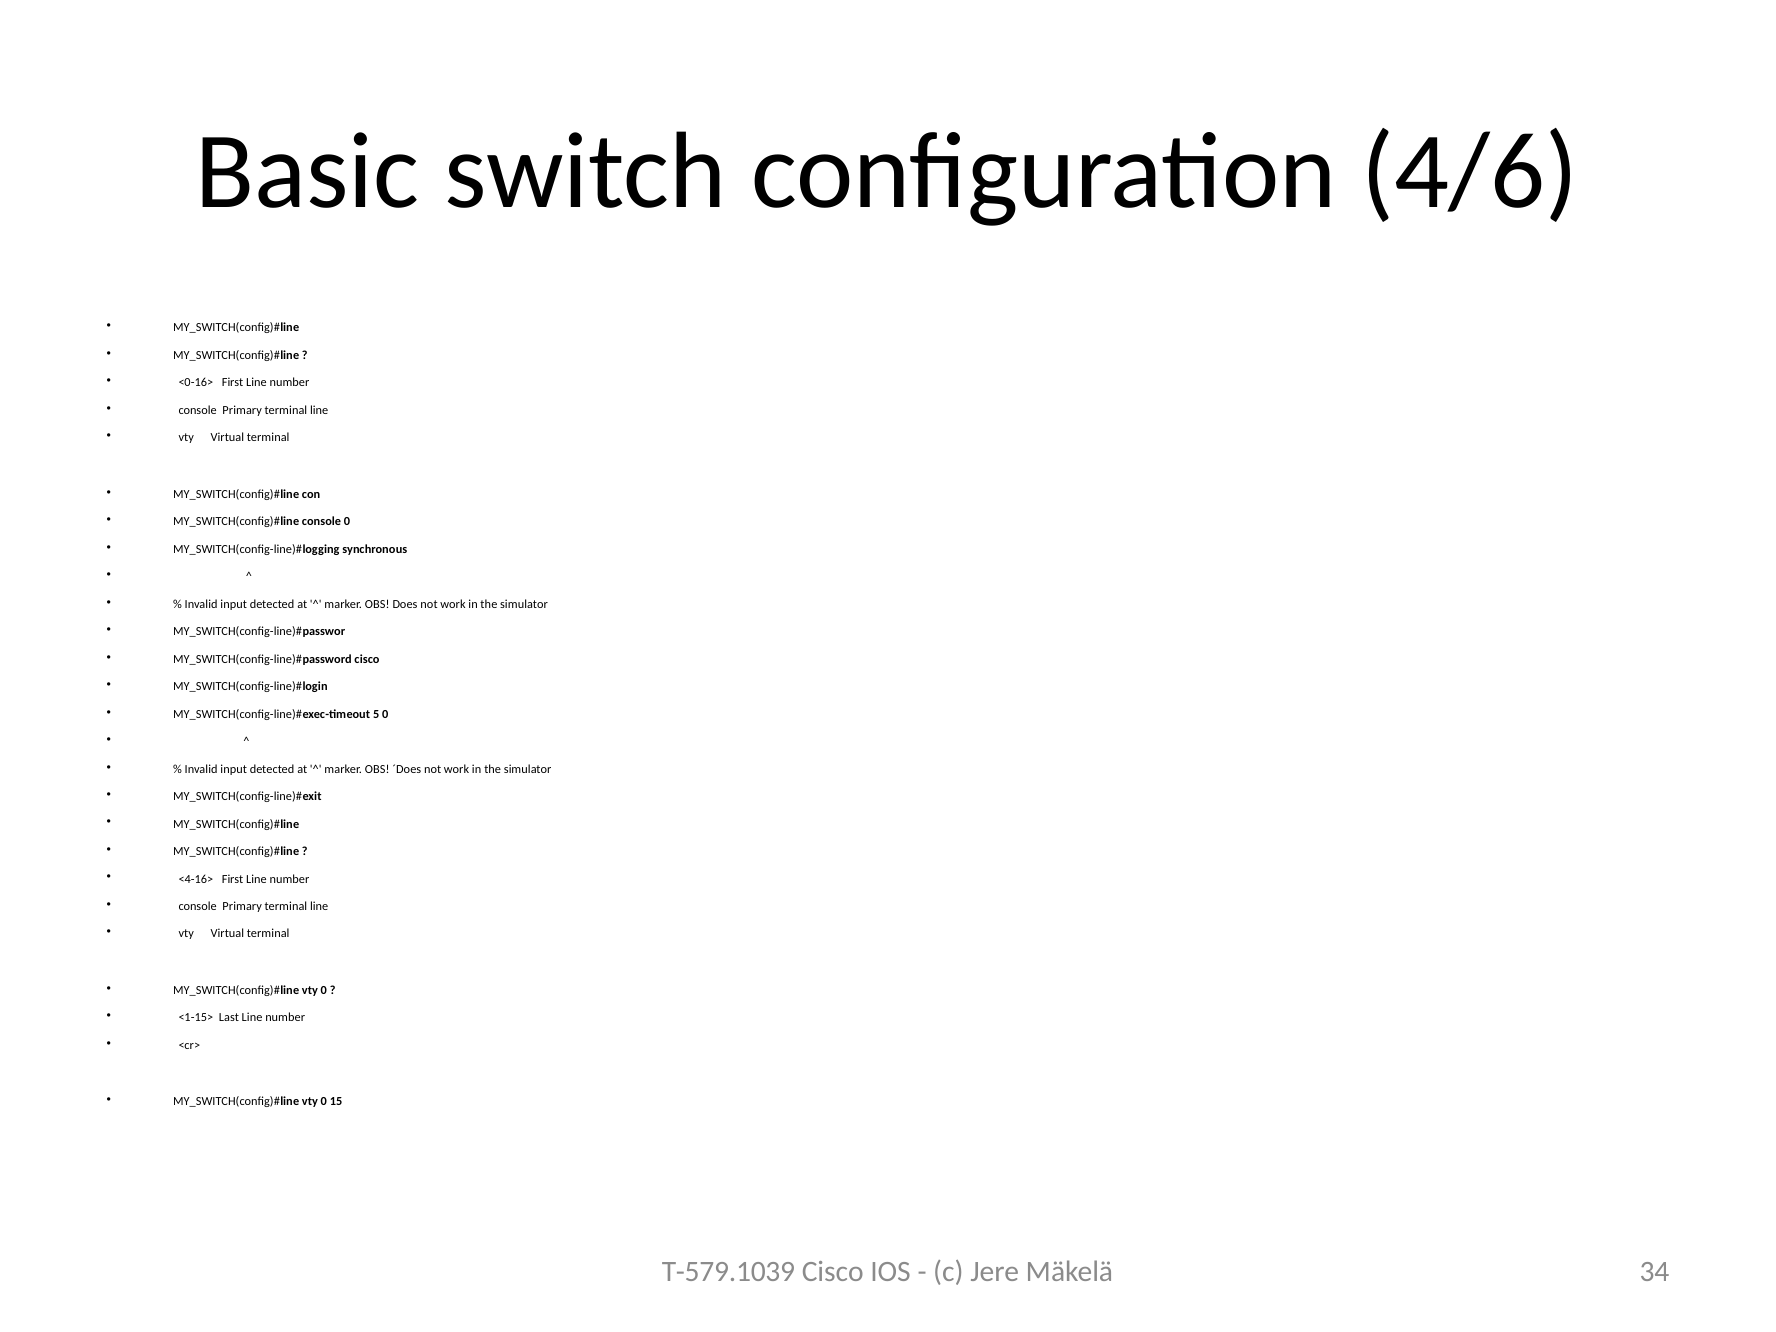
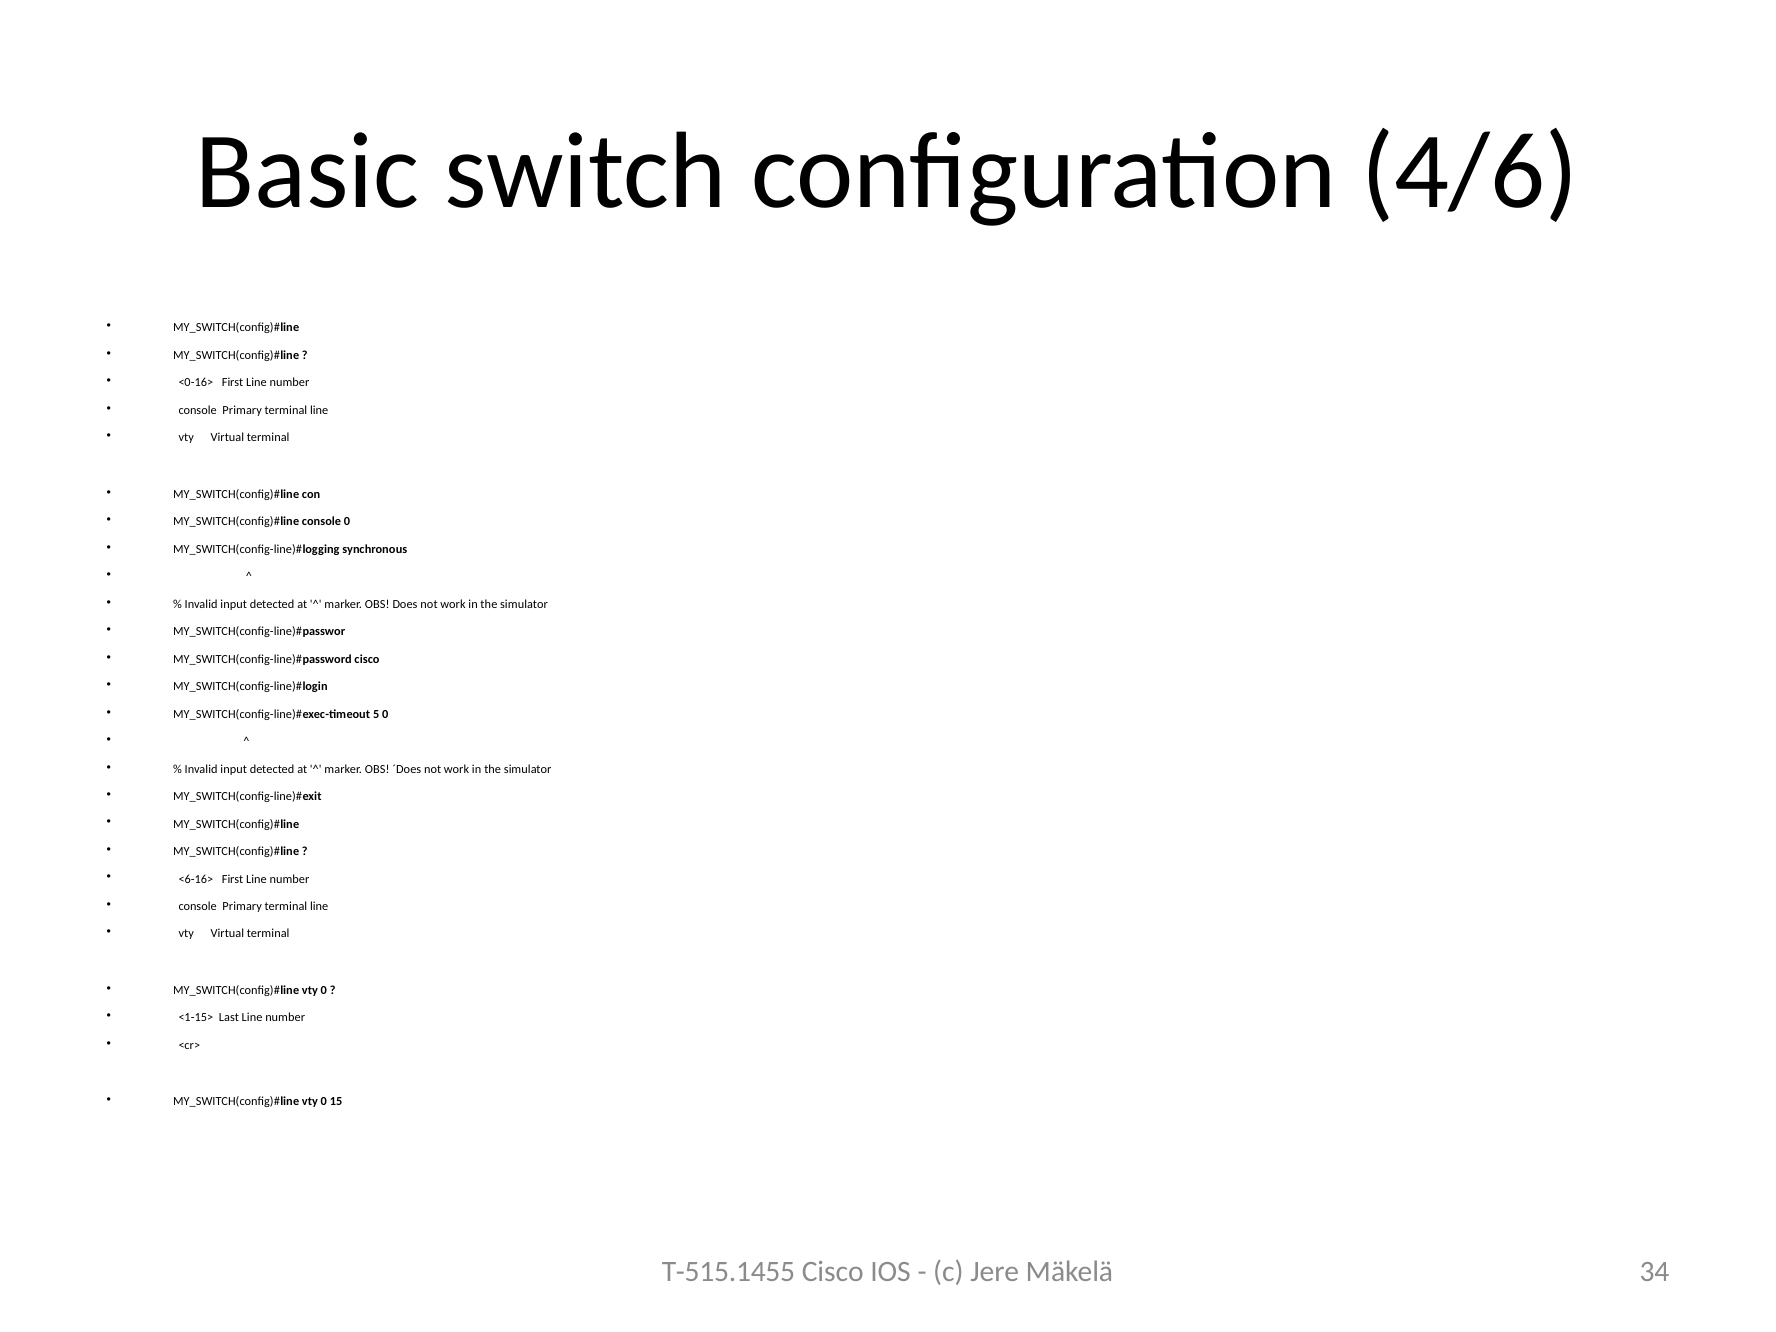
<4-16>: <4-16> -> <6-16>
T-579.1039: T-579.1039 -> T-515.1455
